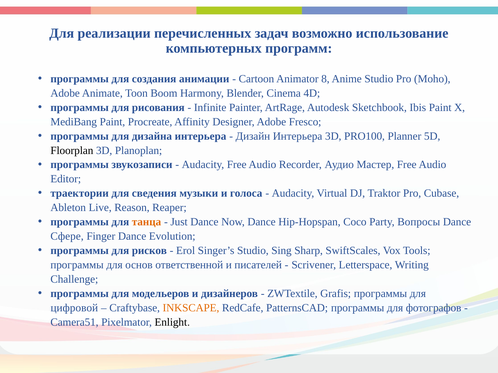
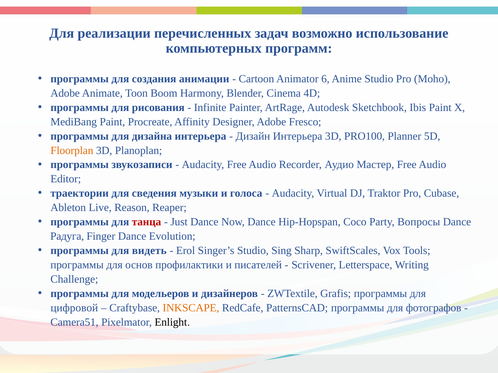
8: 8 -> 6
Floorplan colour: black -> orange
танца colour: orange -> red
Сфере: Сфере -> Радуга
рисков: рисков -> видеть
ответственной: ответственной -> профилактики
